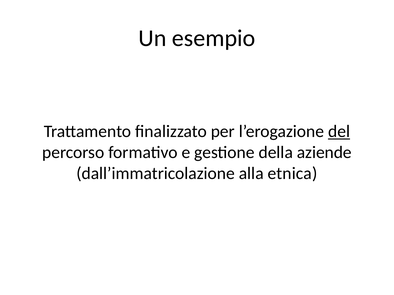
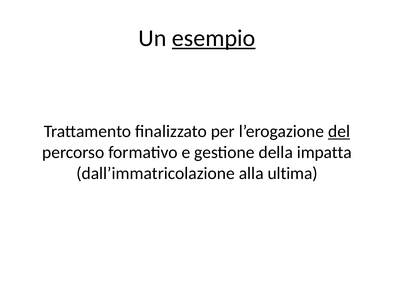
esempio underline: none -> present
aziende: aziende -> impatta
etnica: etnica -> ultima
